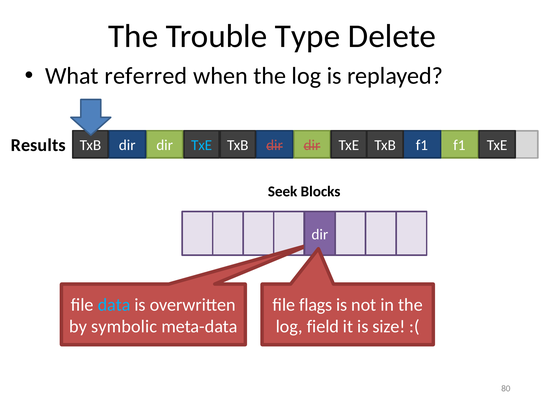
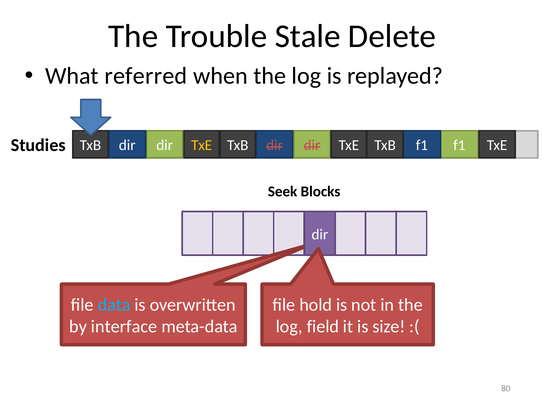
Type: Type -> Stale
Results: Results -> Studies
TxE at (202, 145) colour: light blue -> yellow
flags: flags -> hold
symbolic: symbolic -> interface
